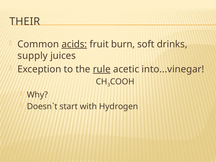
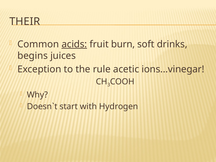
supply: supply -> begins
rule underline: present -> none
into...vinegar: into...vinegar -> ions...vinegar
